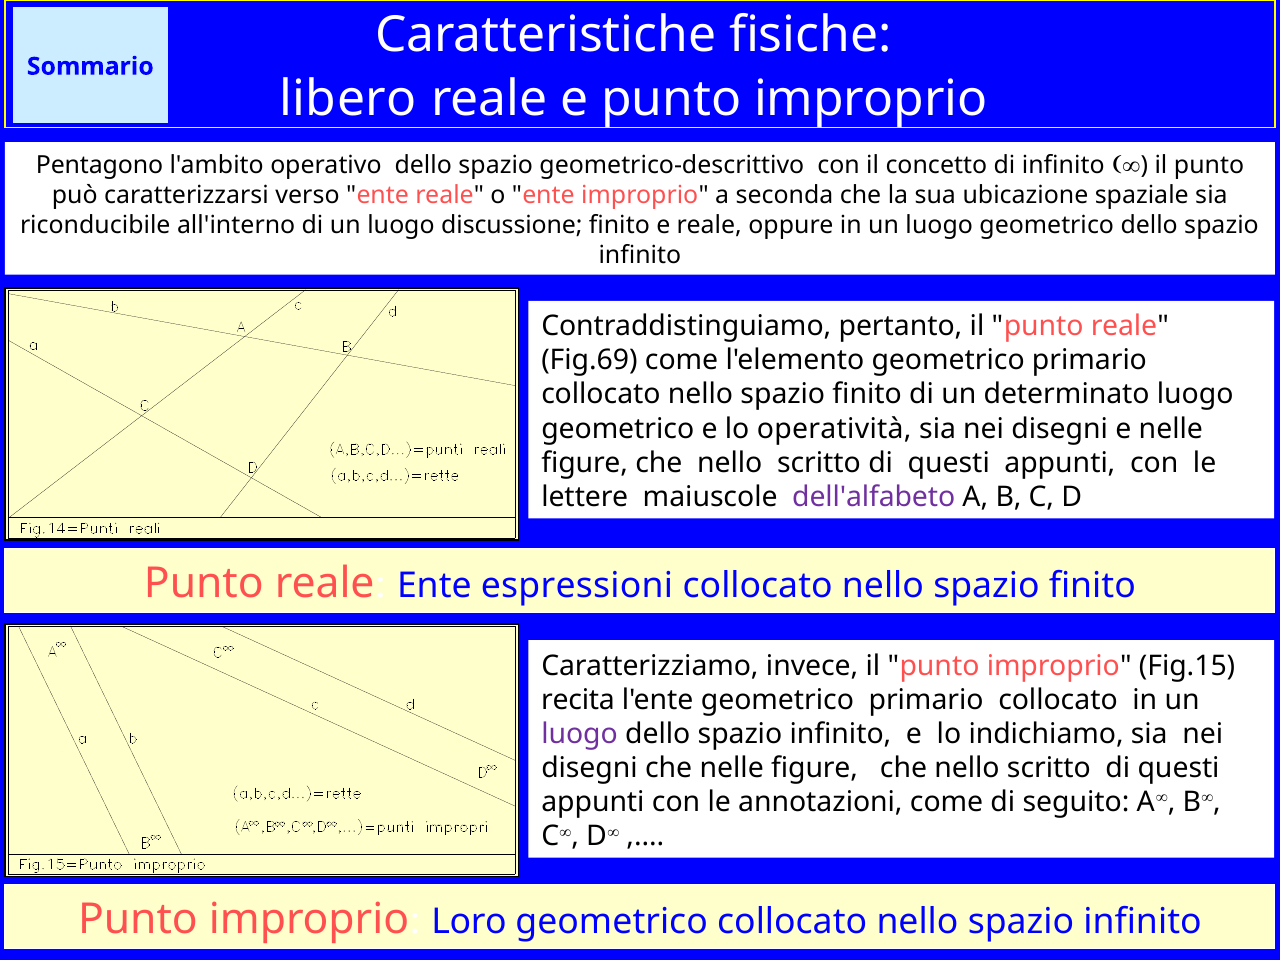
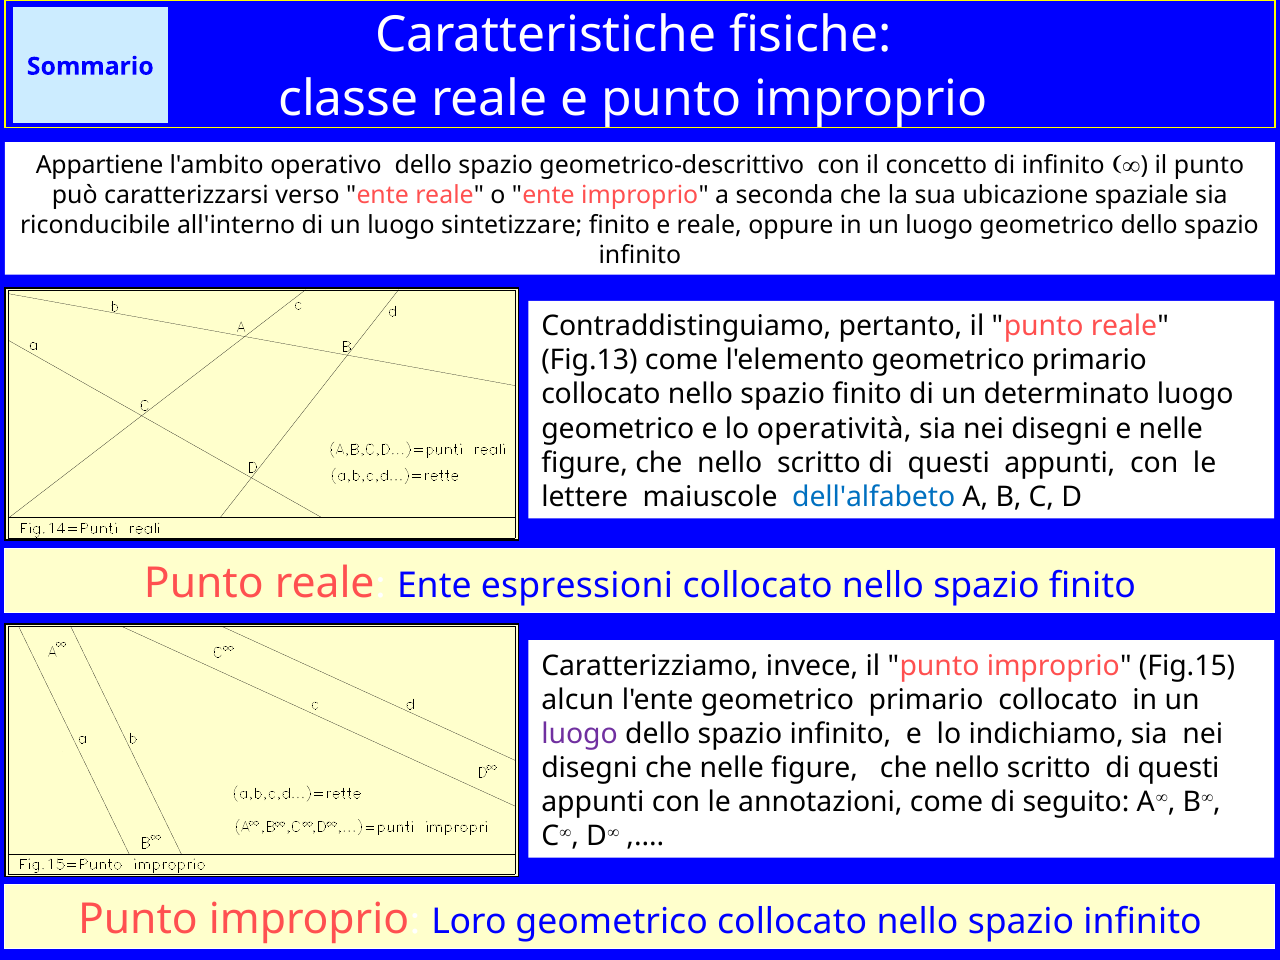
libero: libero -> classe
Pentagono: Pentagono -> Appartiene
discussione: discussione -> sintetizzare
Fig.69: Fig.69 -> Fig.13
dell'alfabeto colour: purple -> blue
recita: recita -> alcun
